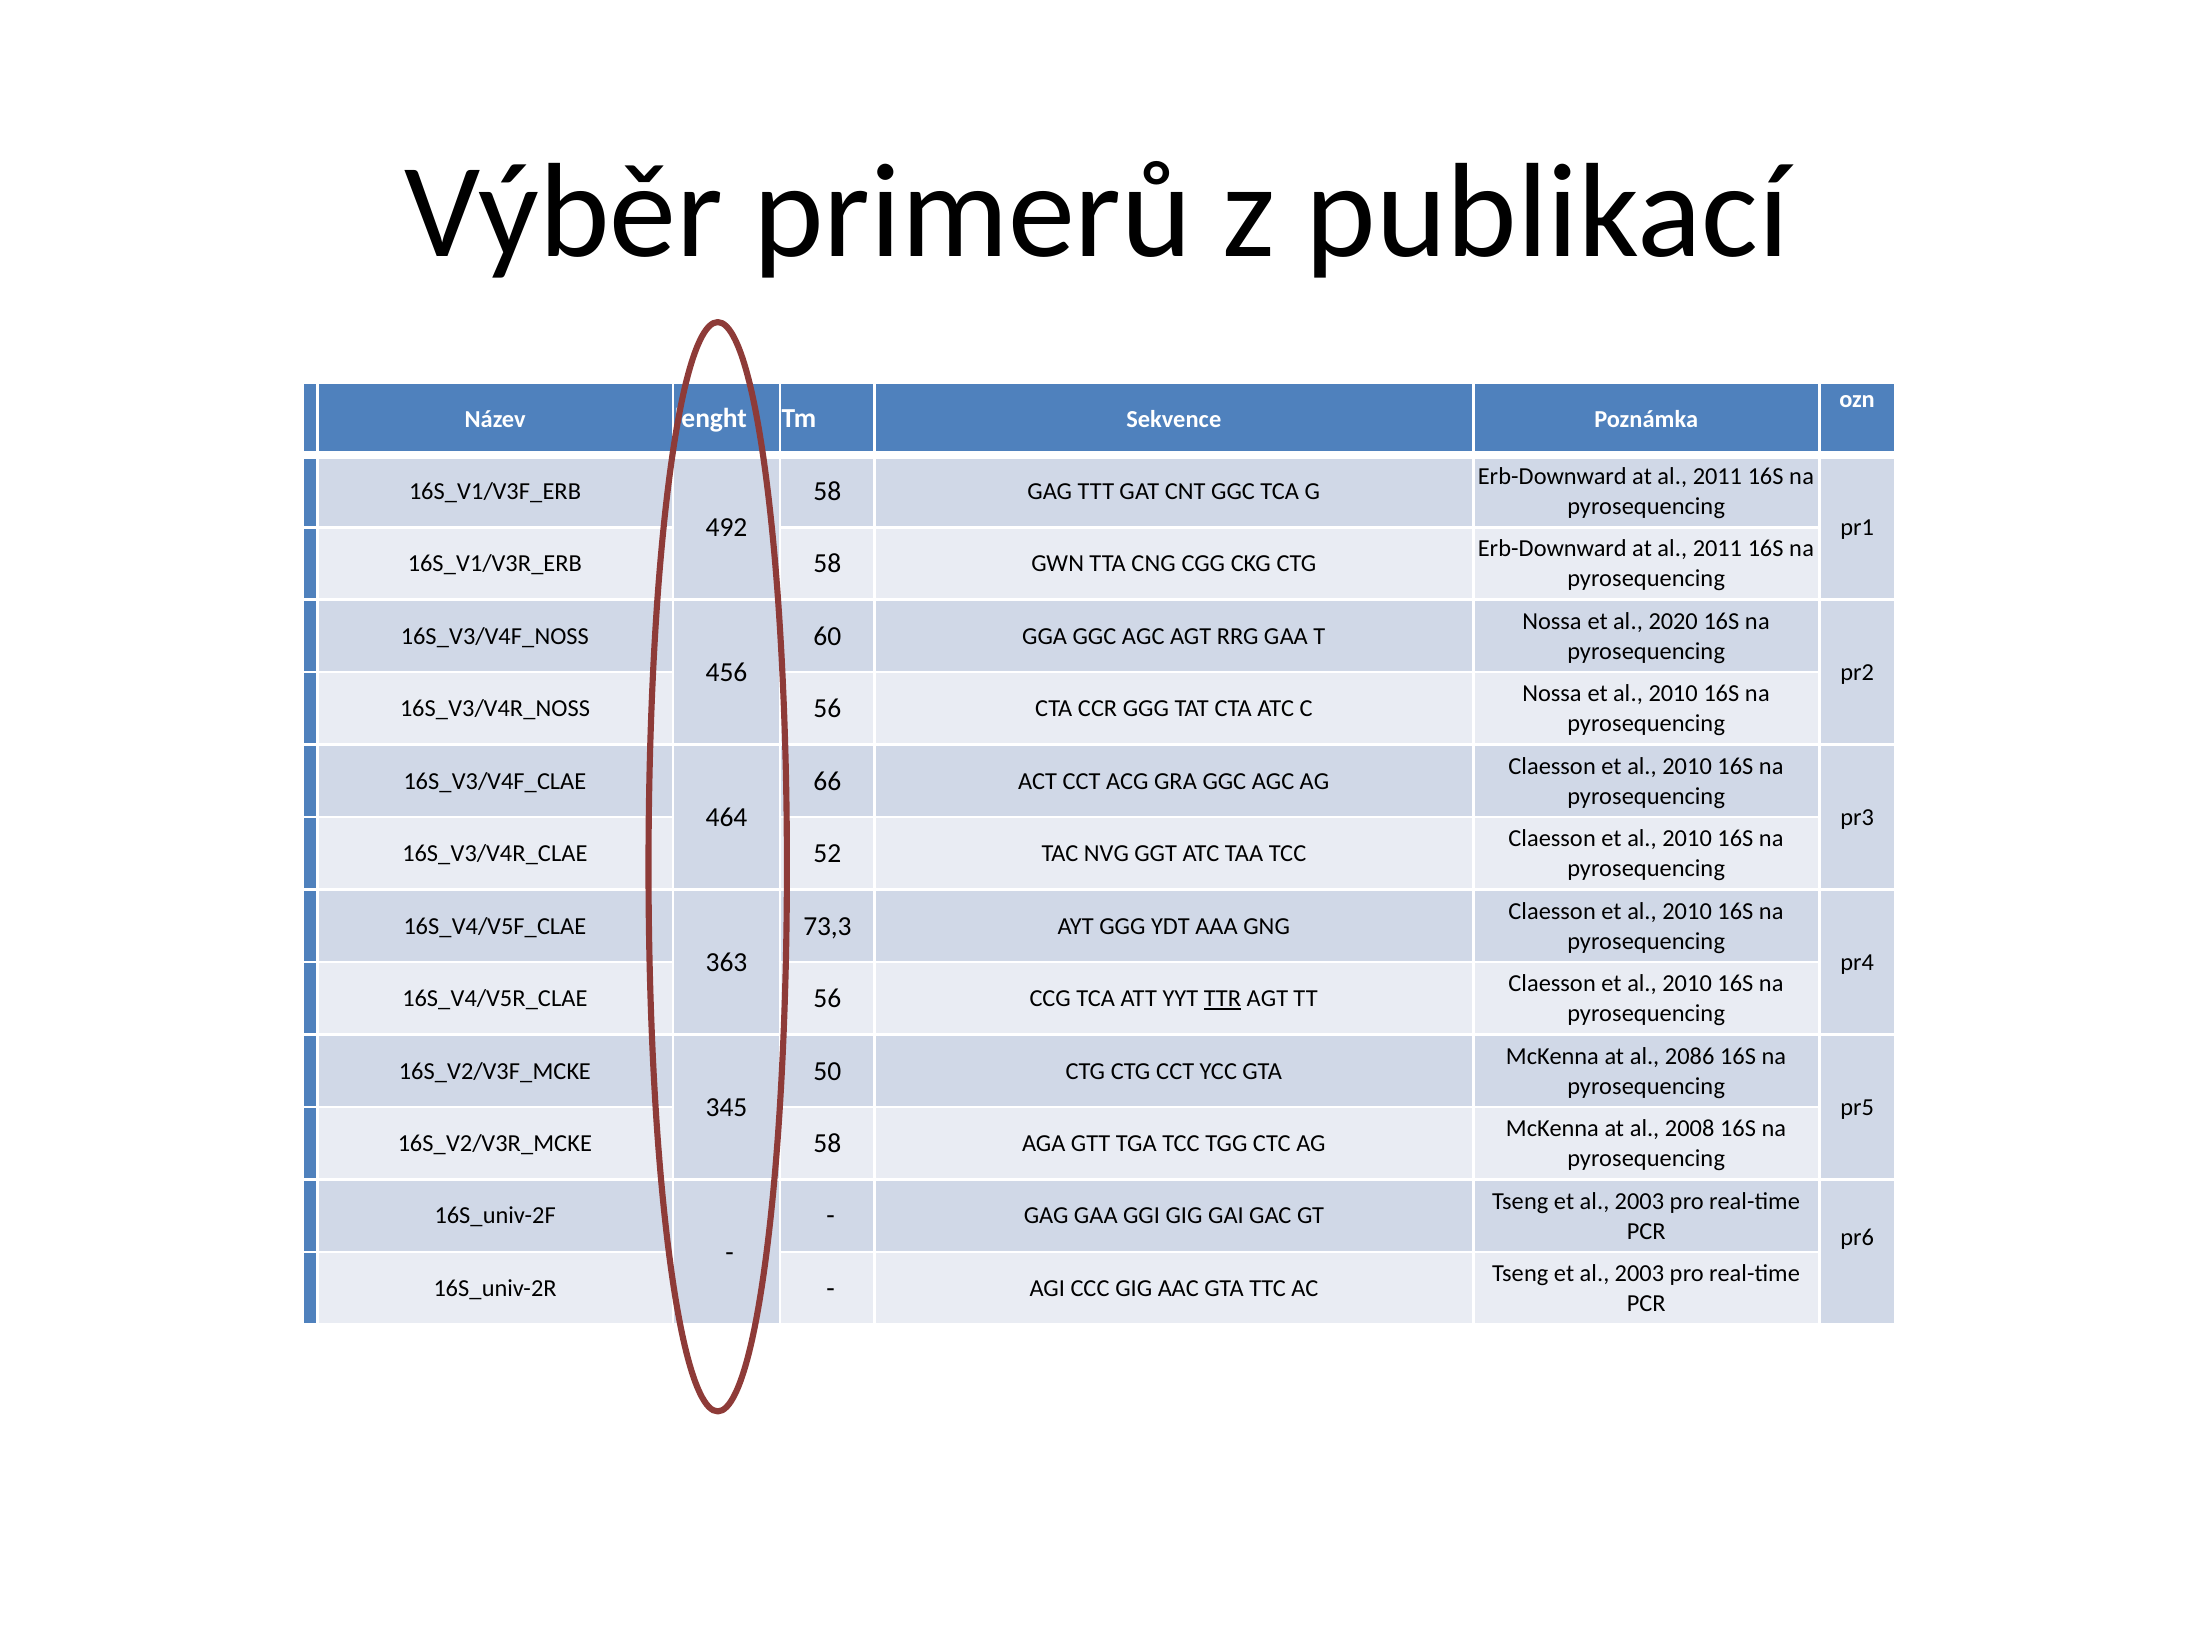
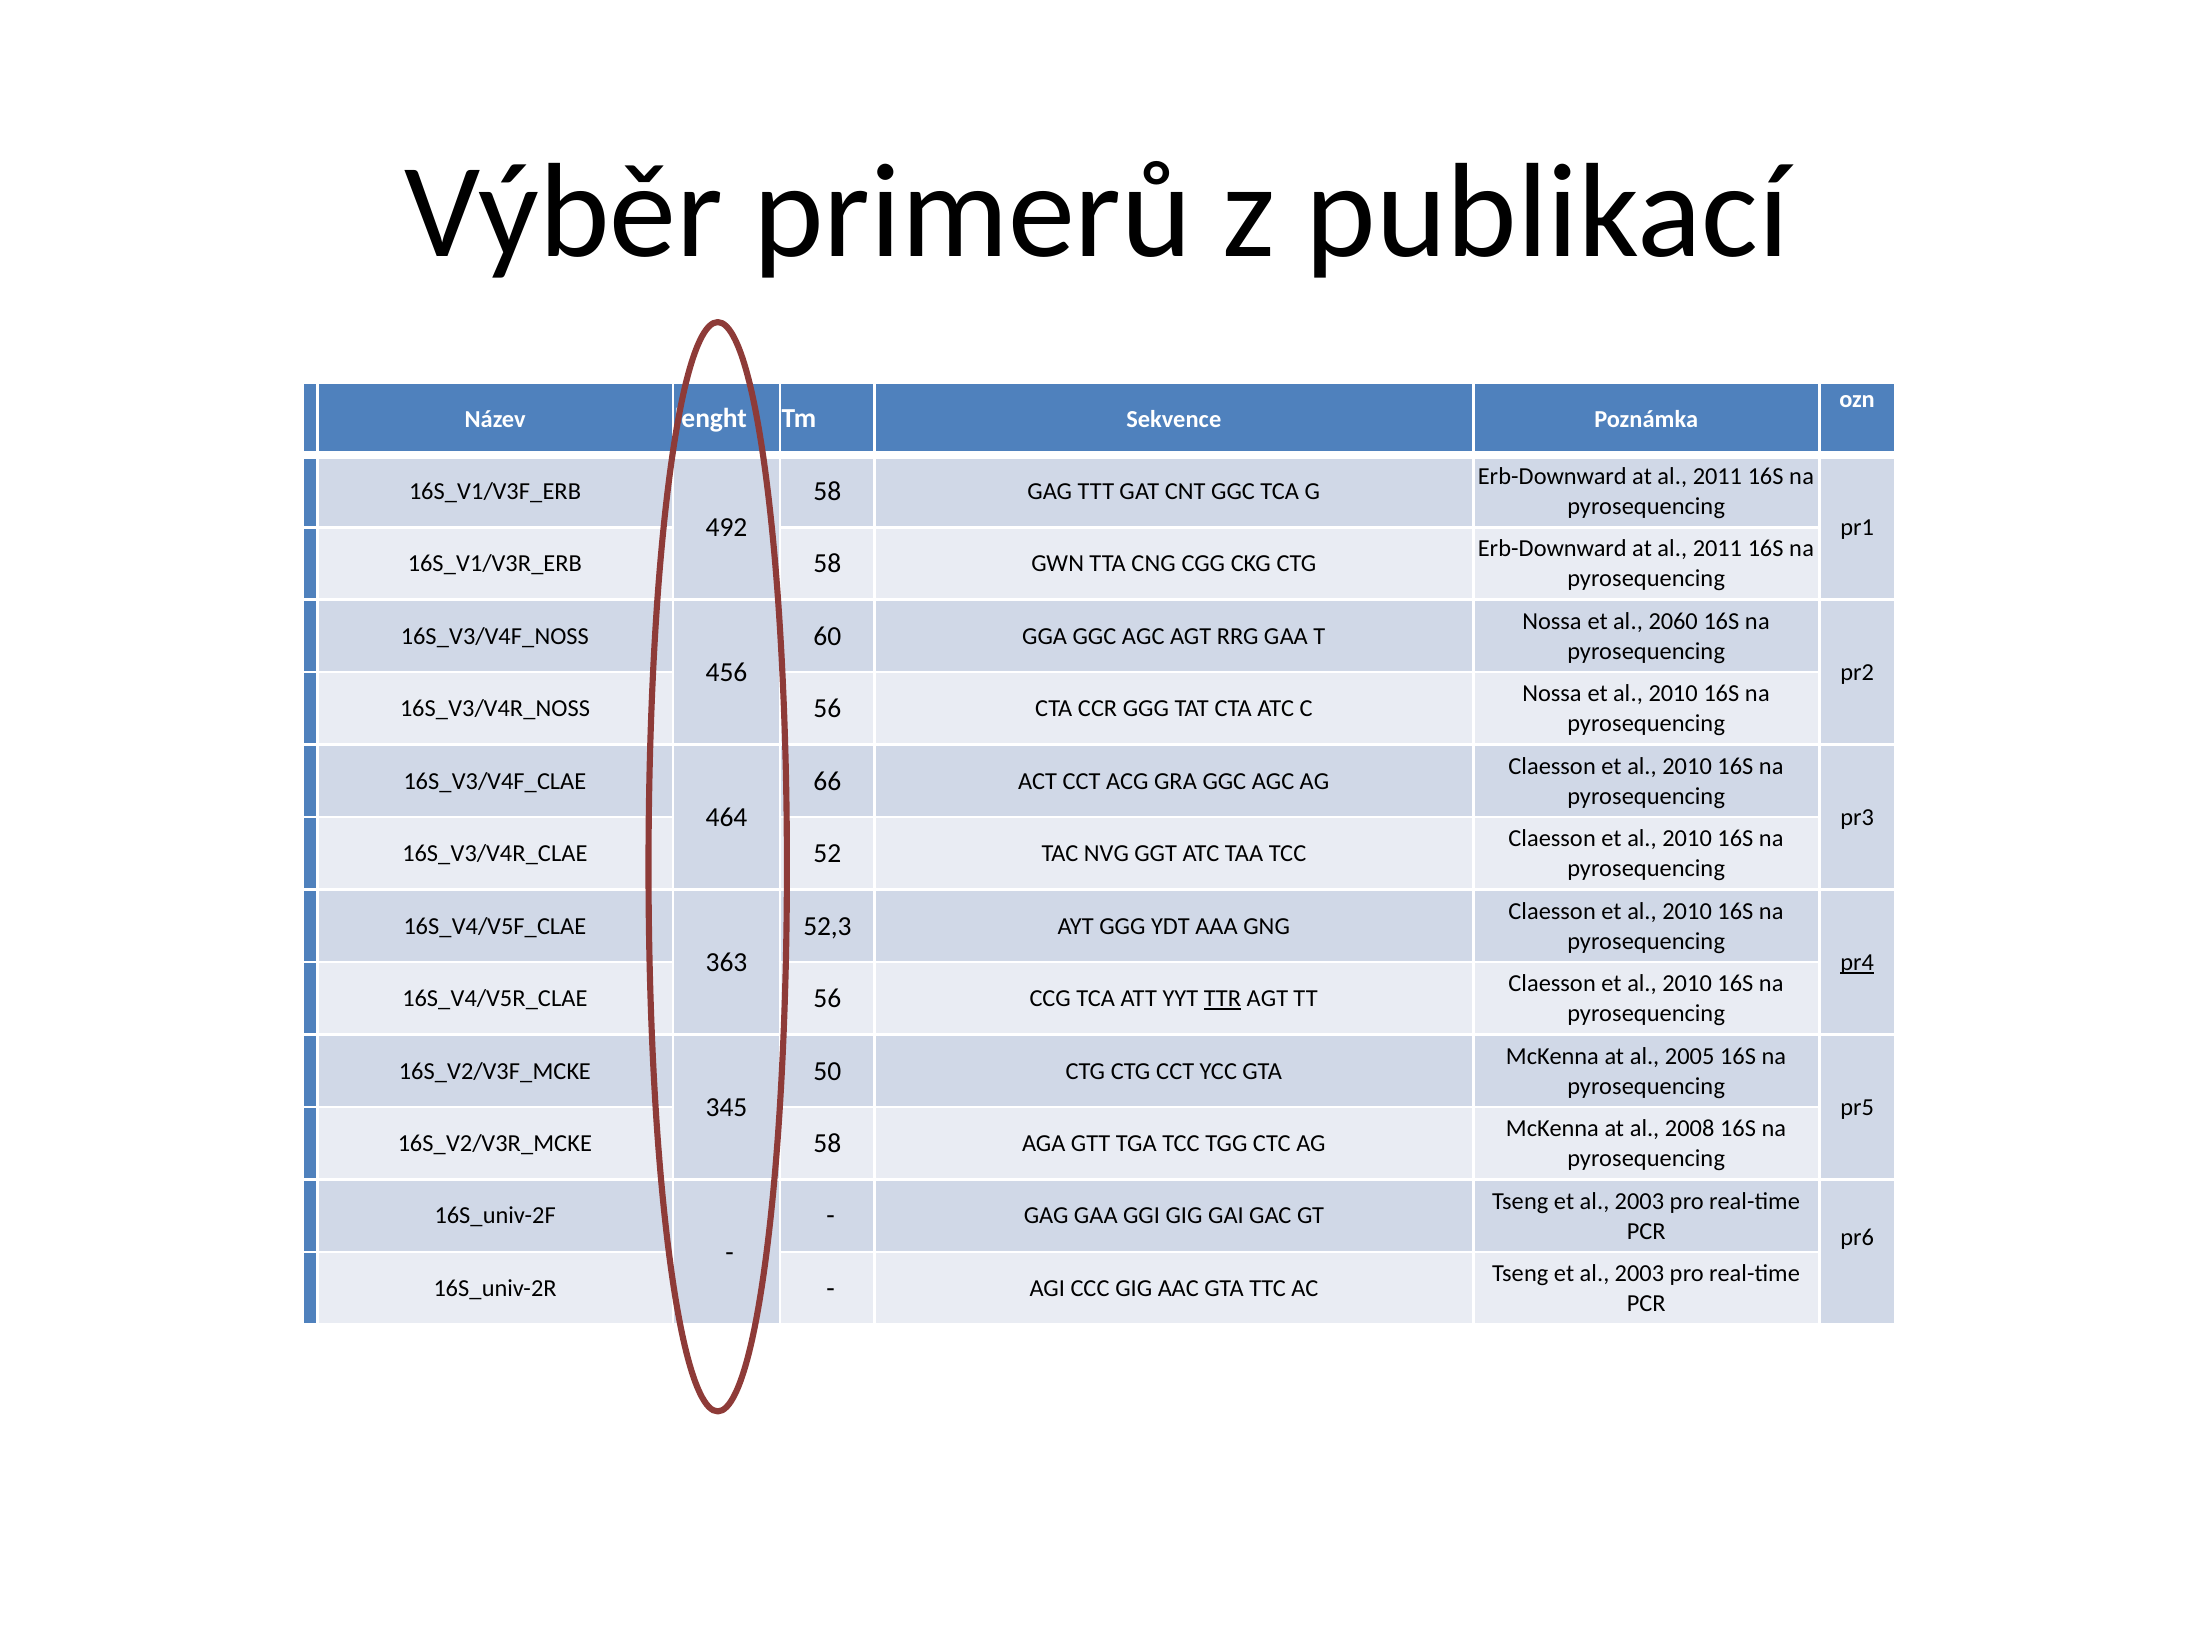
2020: 2020 -> 2060
73,3: 73,3 -> 52,3
pr4 underline: none -> present
2086: 2086 -> 2005
